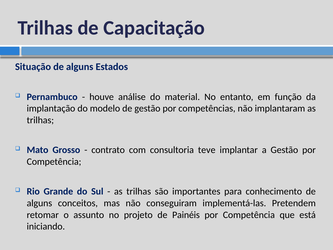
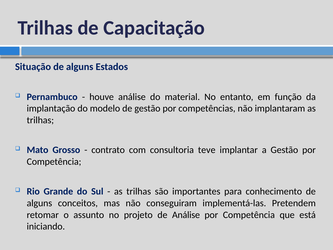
de Painéis: Painéis -> Análise
